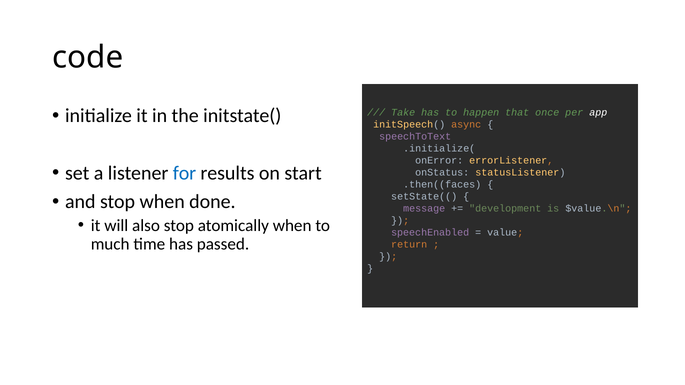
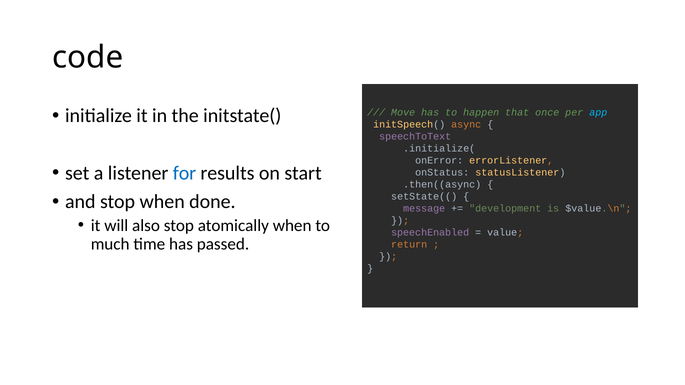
Take: Take -> Move
app colour: white -> light blue
.then((faces: .then((faces -> .then((async
